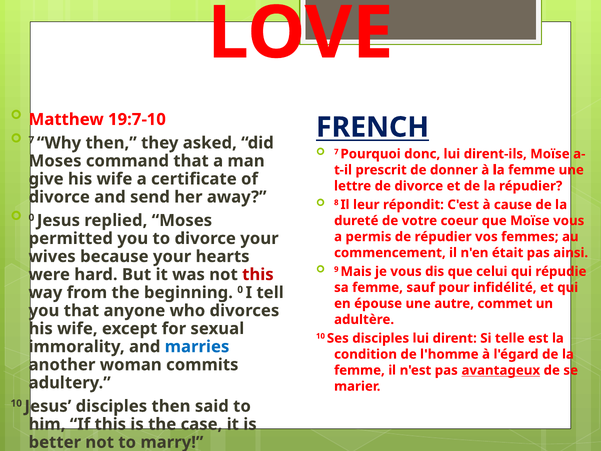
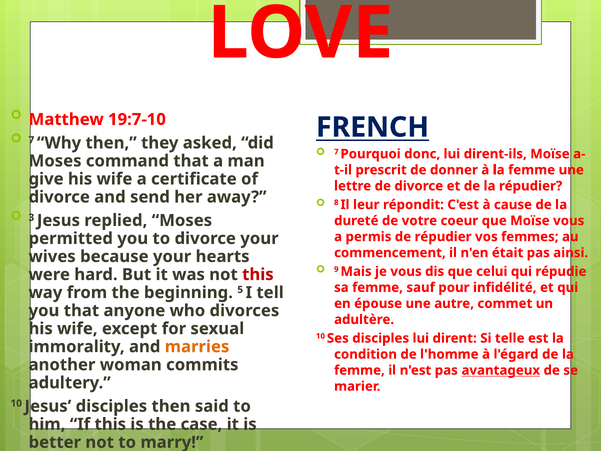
0 at (31, 217): 0 -> 3
beginning 0: 0 -> 5
marries colour: blue -> orange
